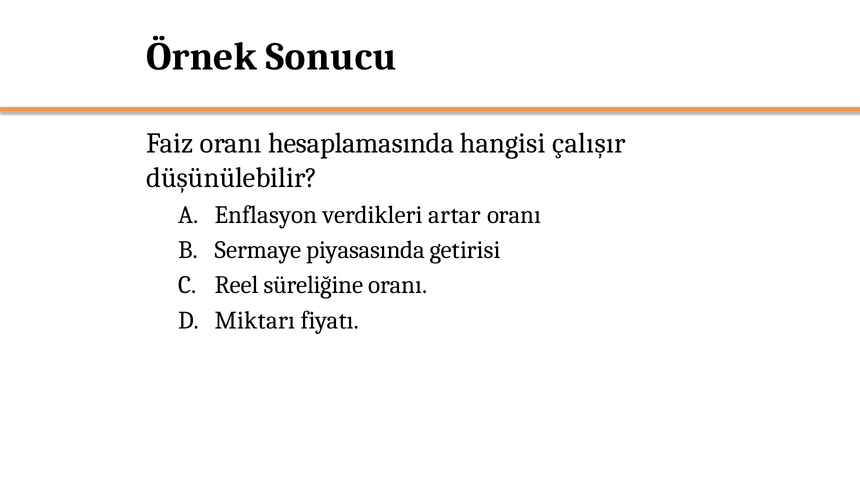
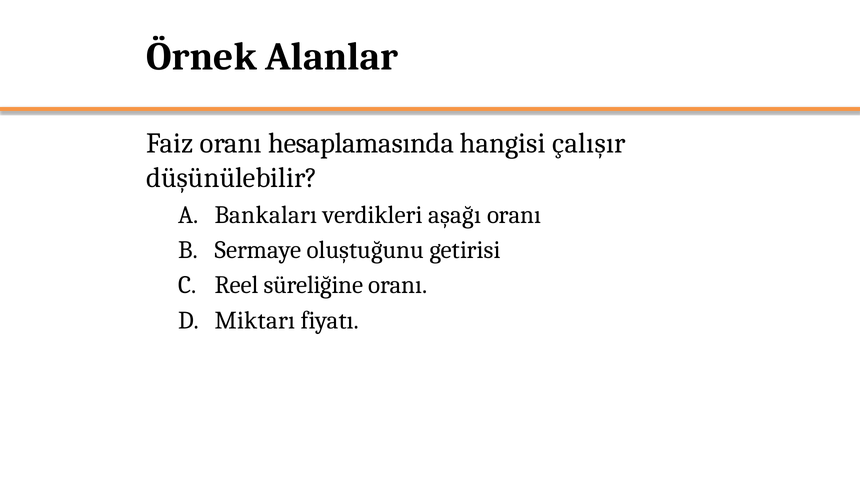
Sonucu: Sonucu -> Alanlar
Enflasyon: Enflasyon -> Bankaları
artar: artar -> aşağı
piyasasında: piyasasında -> oluştuğunu
